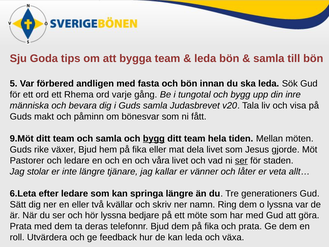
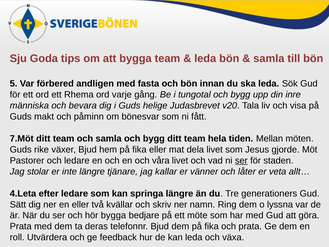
Guds samla: samla -> helige
9.Möt: 9.Möt -> 7.Möt
bygg at (154, 138) underline: present -> none
6.Leta: 6.Leta -> 4.Leta
hör lyssna: lyssna -> bygga
